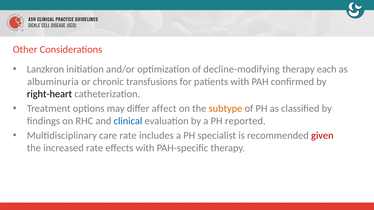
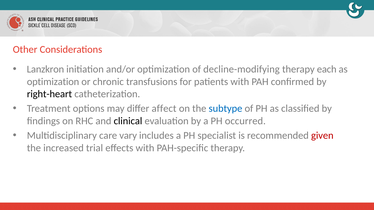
albuminuria at (53, 82): albuminuria -> optimization
subtype colour: orange -> blue
clinical colour: blue -> black
reported: reported -> occurred
care rate: rate -> vary
increased rate: rate -> trial
